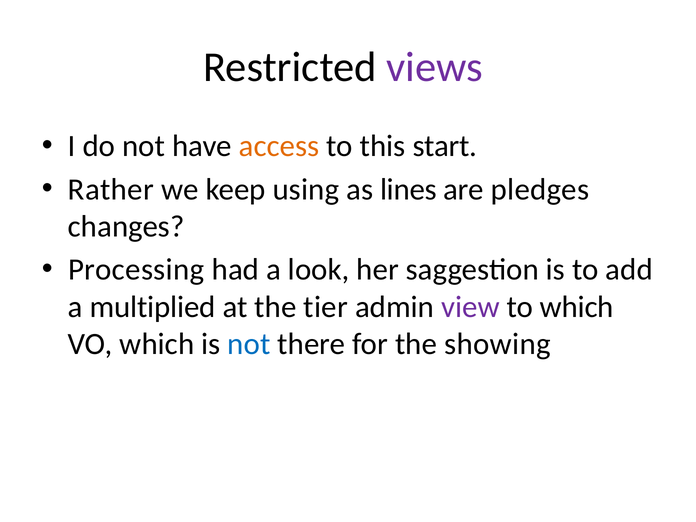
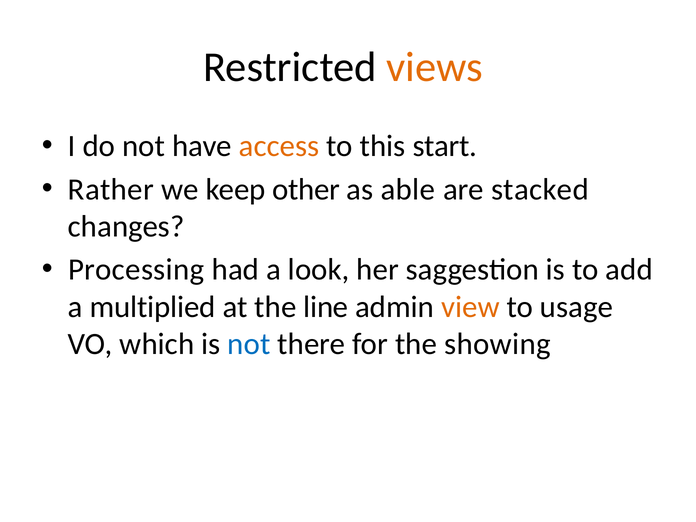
views colour: purple -> orange
using: using -> other
lines: lines -> able
pledges: pledges -> stacked
tier: tier -> line
view colour: purple -> orange
to which: which -> usage
